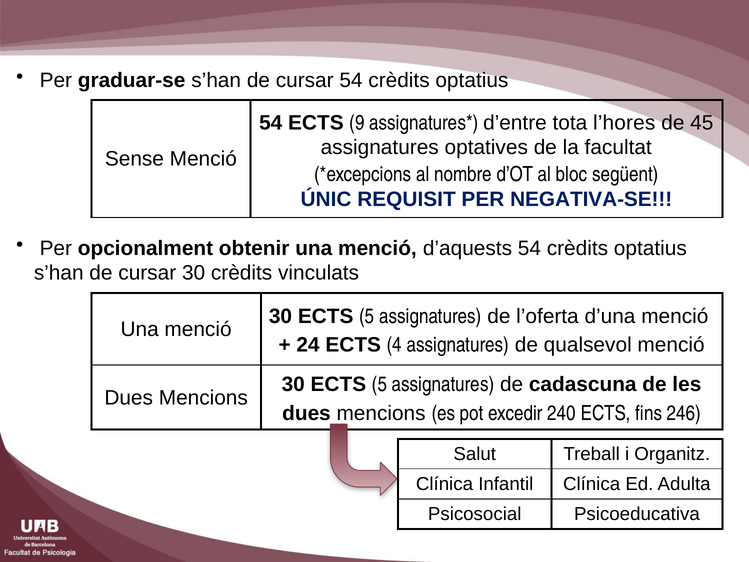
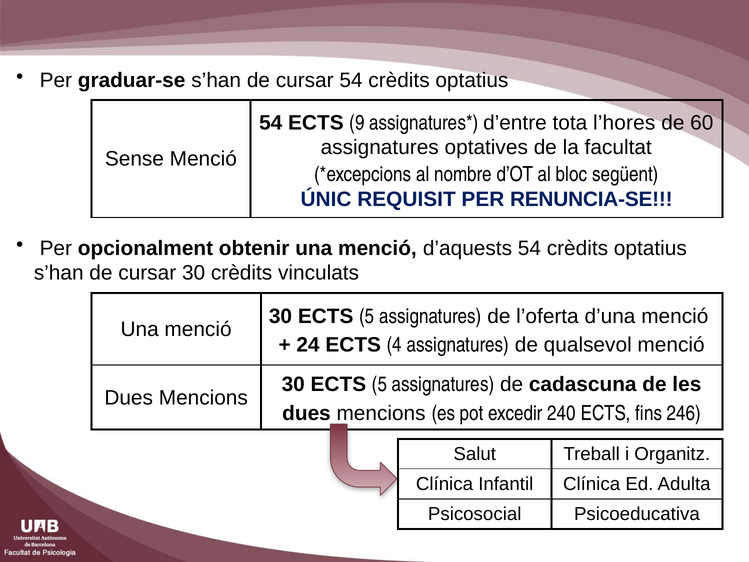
45: 45 -> 60
NEGATIVA-SE: NEGATIVA-SE -> RENUNCIA-SE
